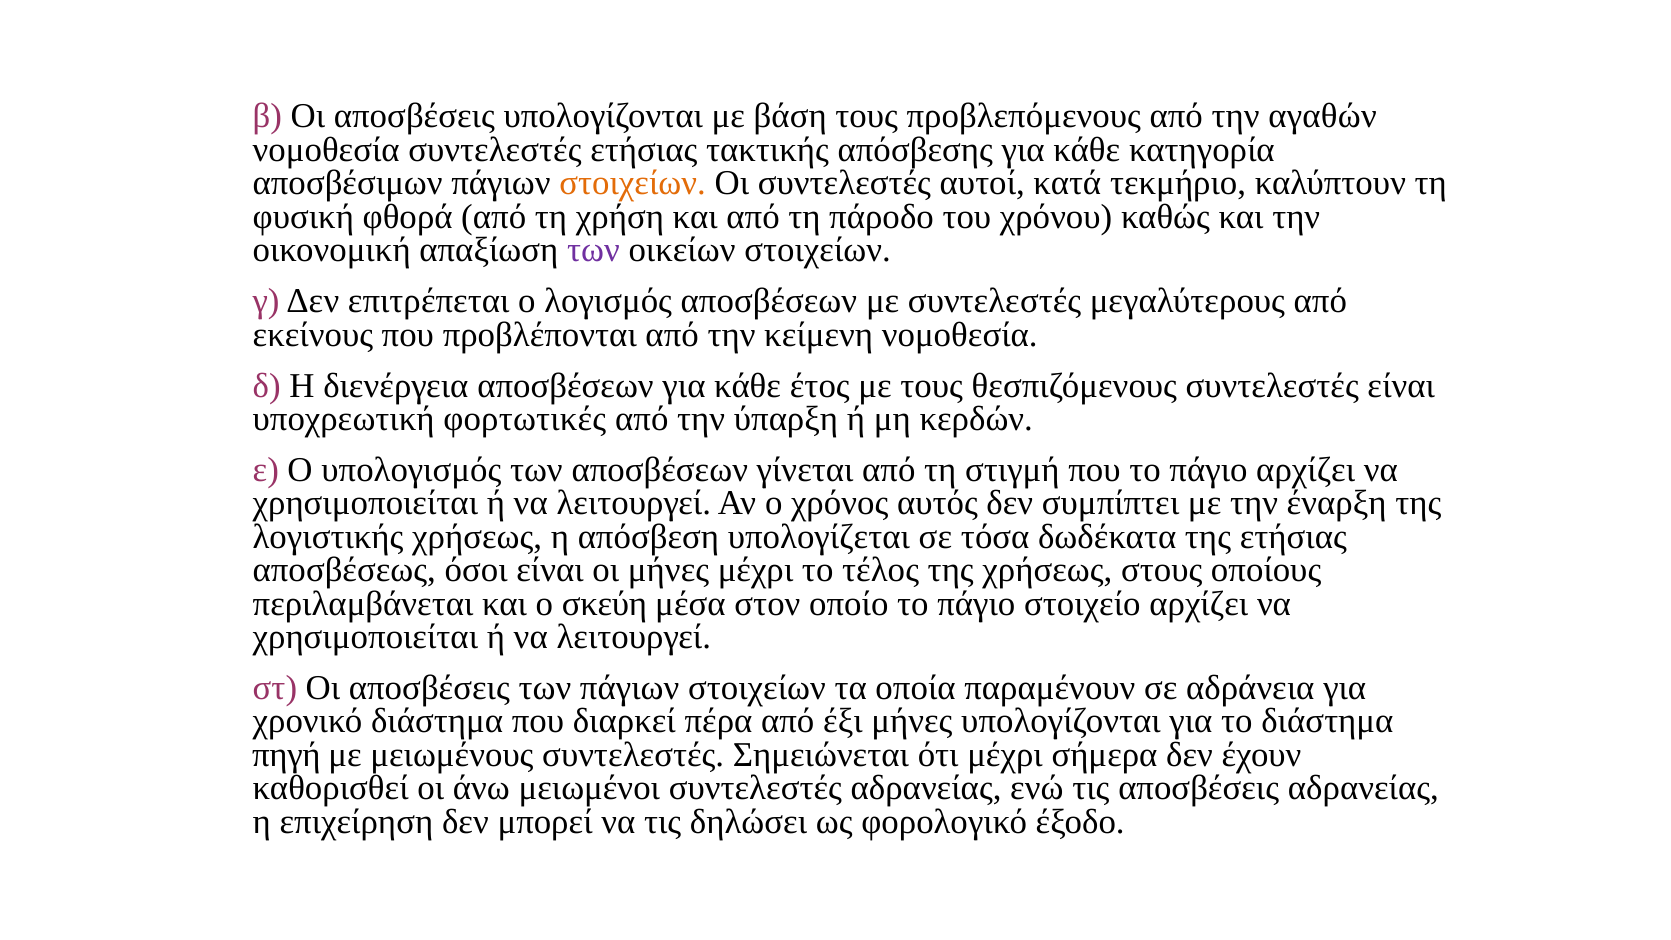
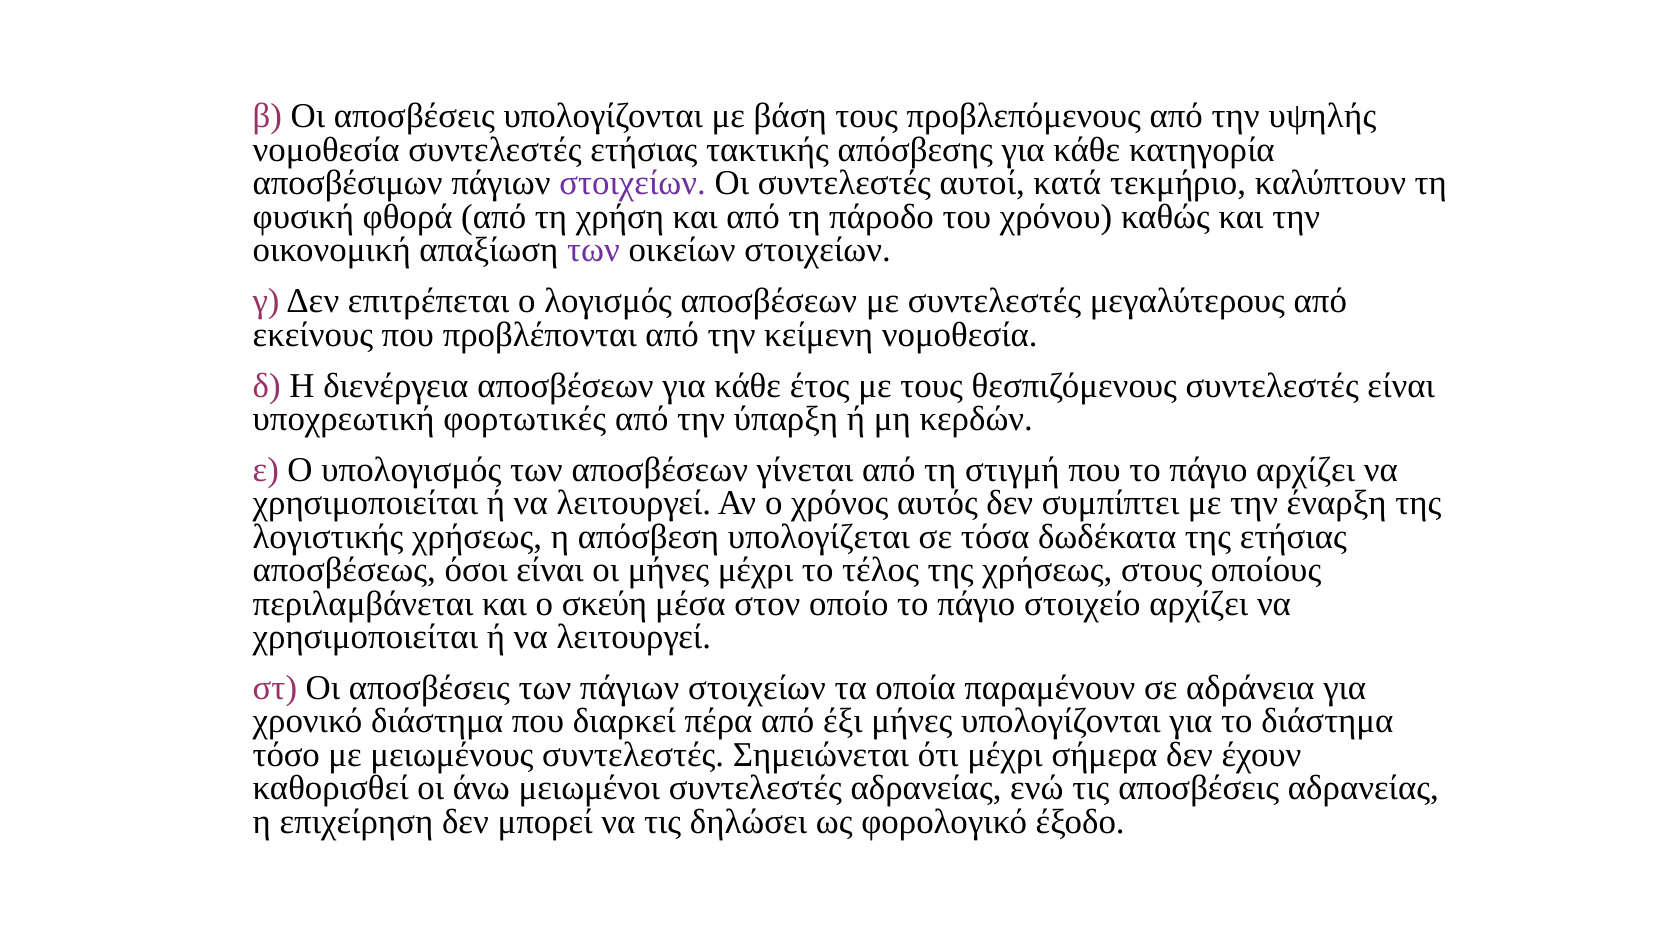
αγαθών: αγαθών -> υψηλής
στοιχείων at (633, 183) colour: orange -> purple
πηγή: πηγή -> τόσο
